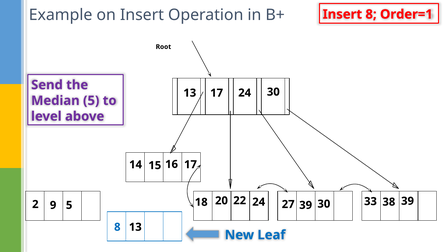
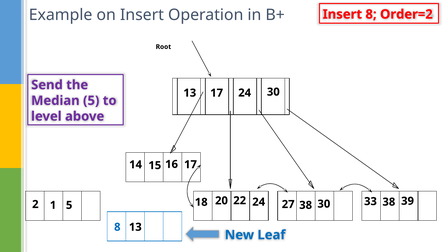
Order=1: Order=1 -> Order=2
27 39: 39 -> 38
9: 9 -> 1
